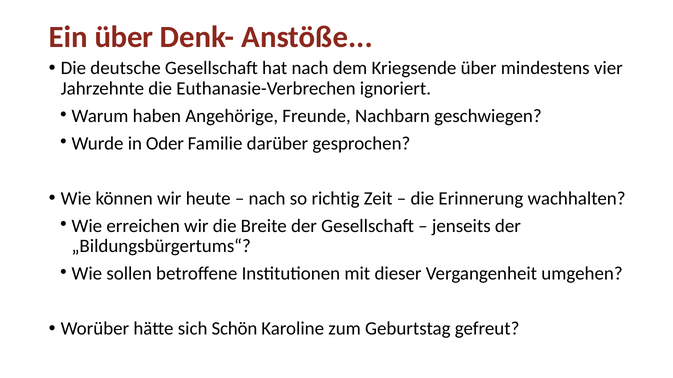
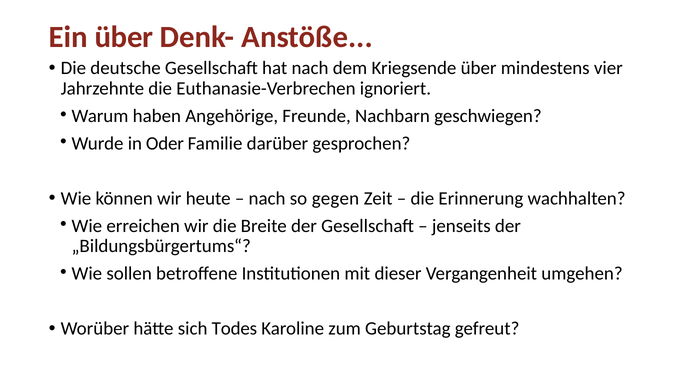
richtig: richtig -> gegen
Schön: Schön -> Todes
